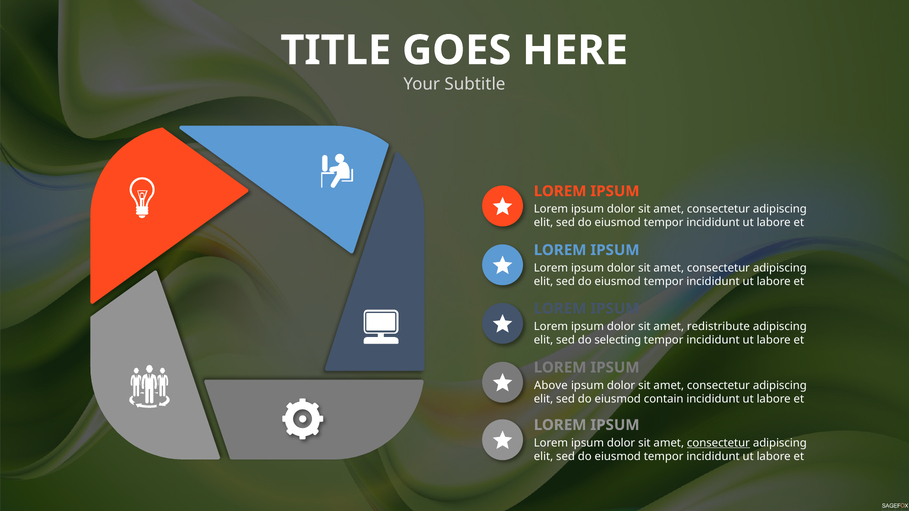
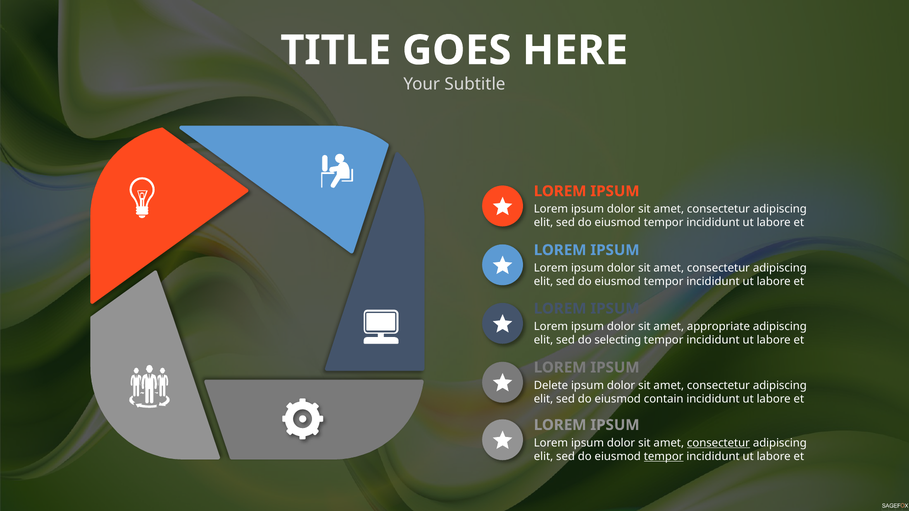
redistribute: redistribute -> appropriate
Above: Above -> Delete
tempor at (664, 457) underline: none -> present
